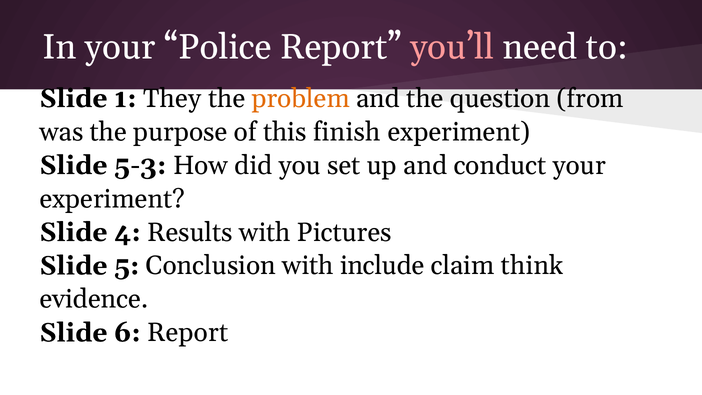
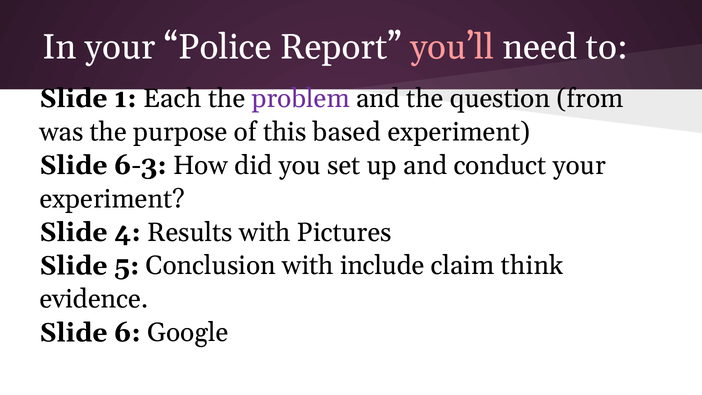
They: They -> Each
problem colour: orange -> purple
finish: finish -> based
5-3: 5-3 -> 6-3
6 Report: Report -> Google
